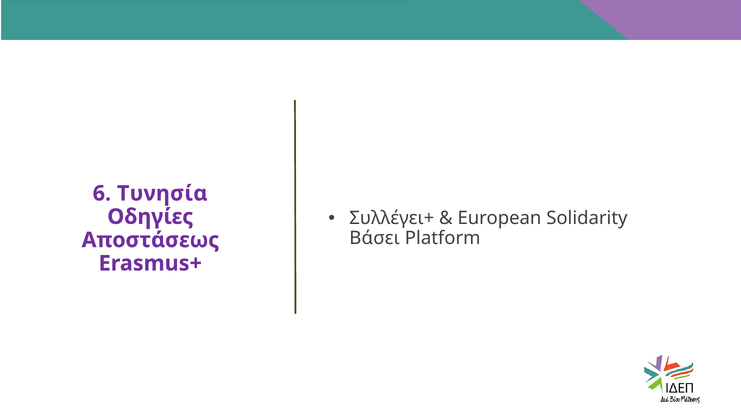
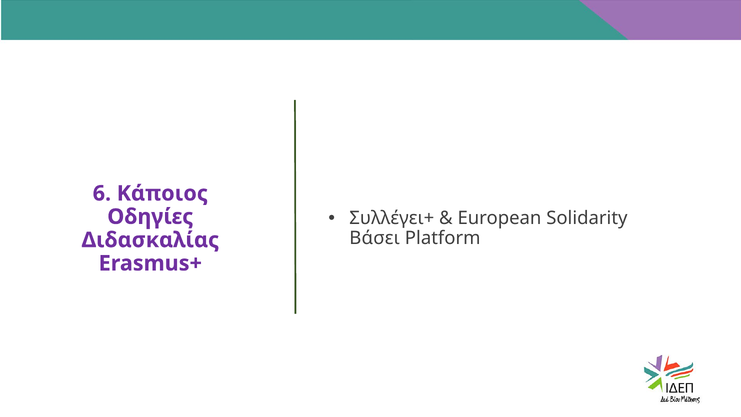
Τυνησία: Τυνησία -> Κάποιος
Αποστάσεως: Αποστάσεως -> Διδασκαλίας
